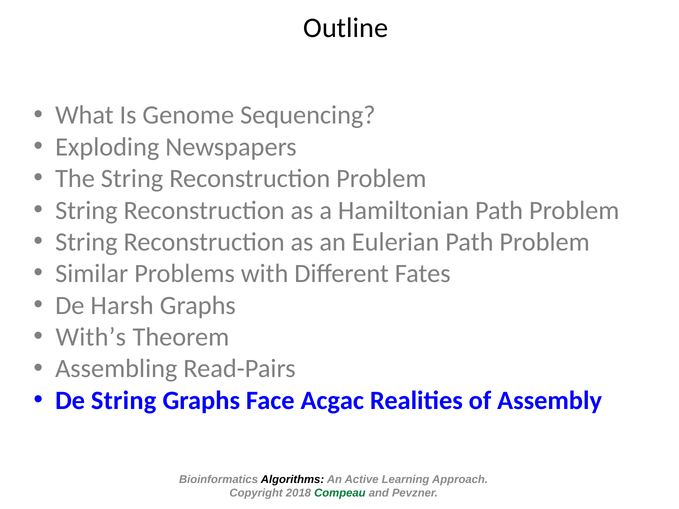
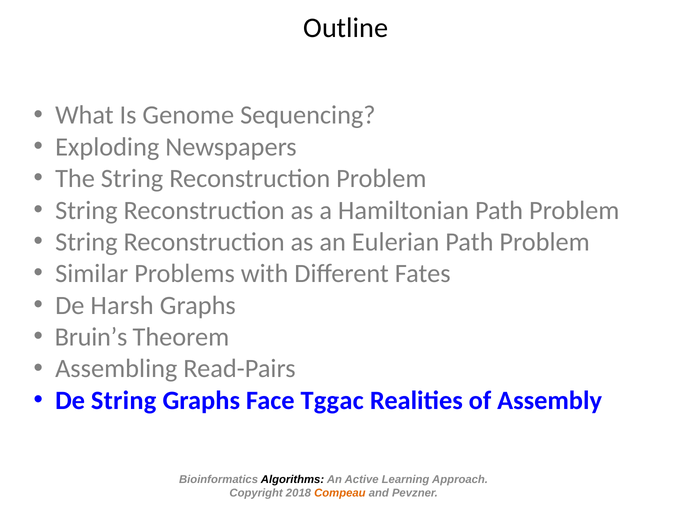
With’s: With’s -> Bruin’s
Acgac: Acgac -> Tggac
Compeau colour: green -> orange
